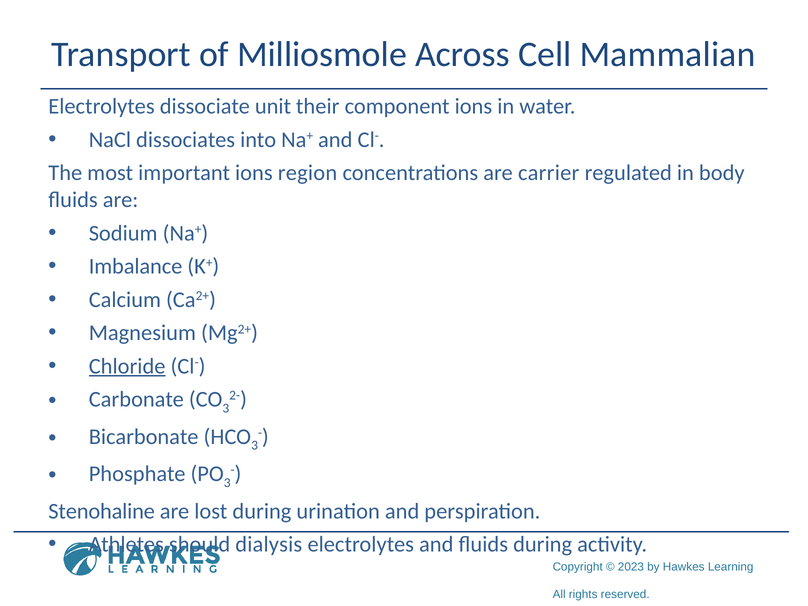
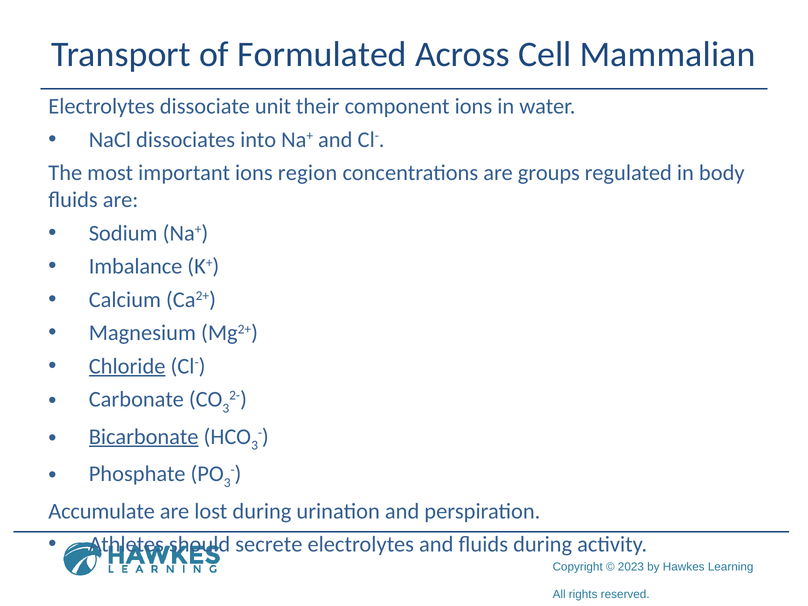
Milliosmole: Milliosmole -> Formulated
carrier: carrier -> groups
Bicarbonate underline: none -> present
Stenohaline: Stenohaline -> Accumulate
dialysis: dialysis -> secrete
